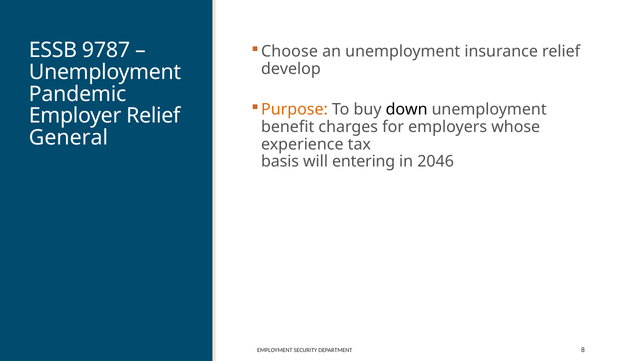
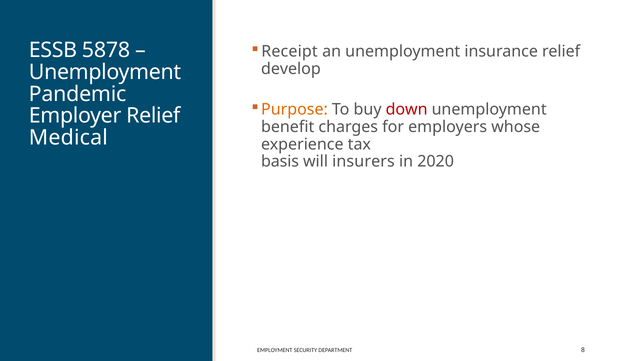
Choose: Choose -> Receipt
9787: 9787 -> 5878
down colour: black -> red
General: General -> Medical
entering: entering -> insurers
2046: 2046 -> 2020
